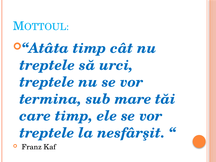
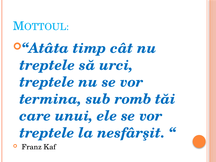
mare: mare -> romb
care timp: timp -> unui
